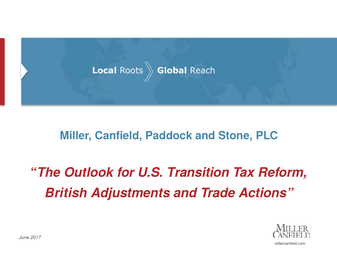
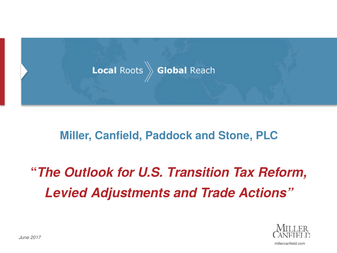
British: British -> Levied
